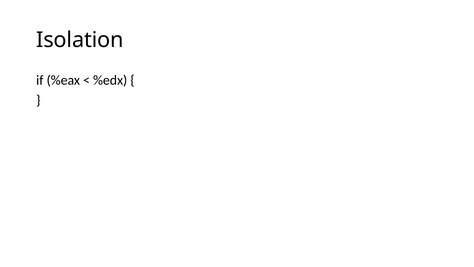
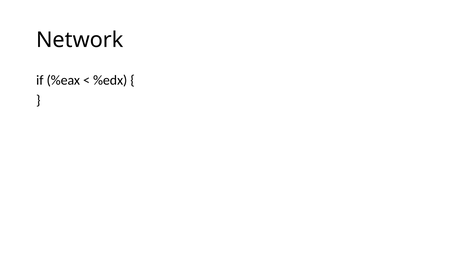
Isolation: Isolation -> Network
